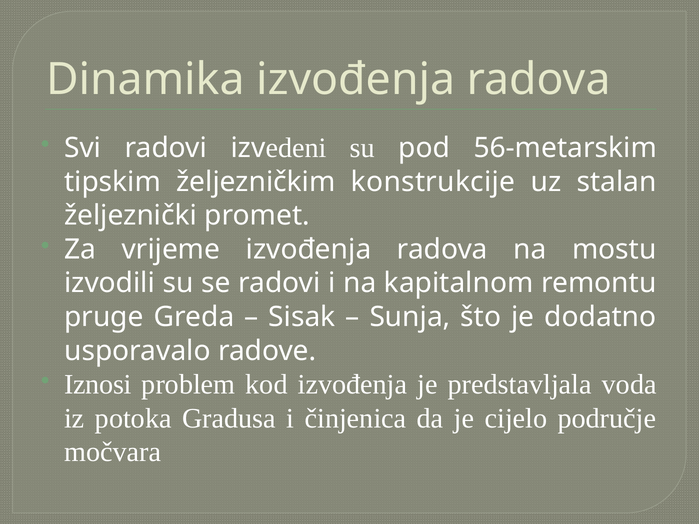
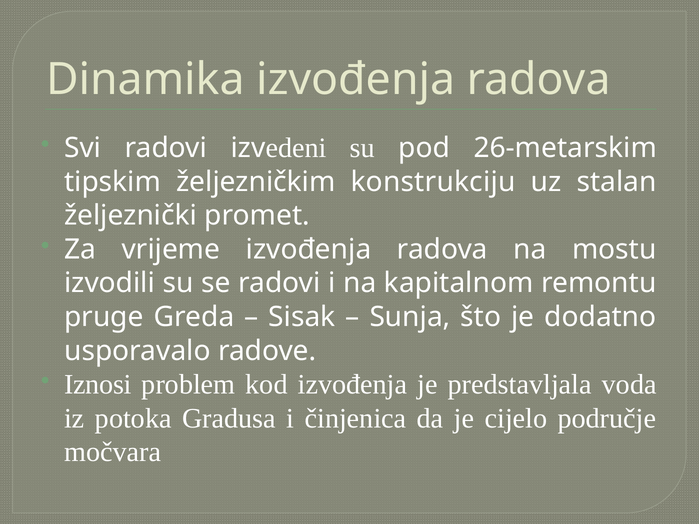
56-metarskim: 56-metarskim -> 26-metarskim
konstrukcije: konstrukcije -> konstrukciju
